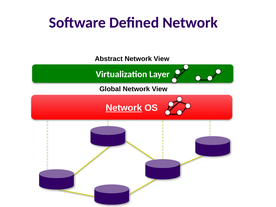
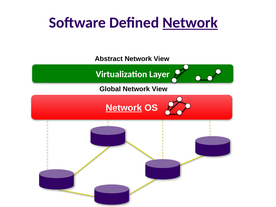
Network at (190, 23) underline: none -> present
